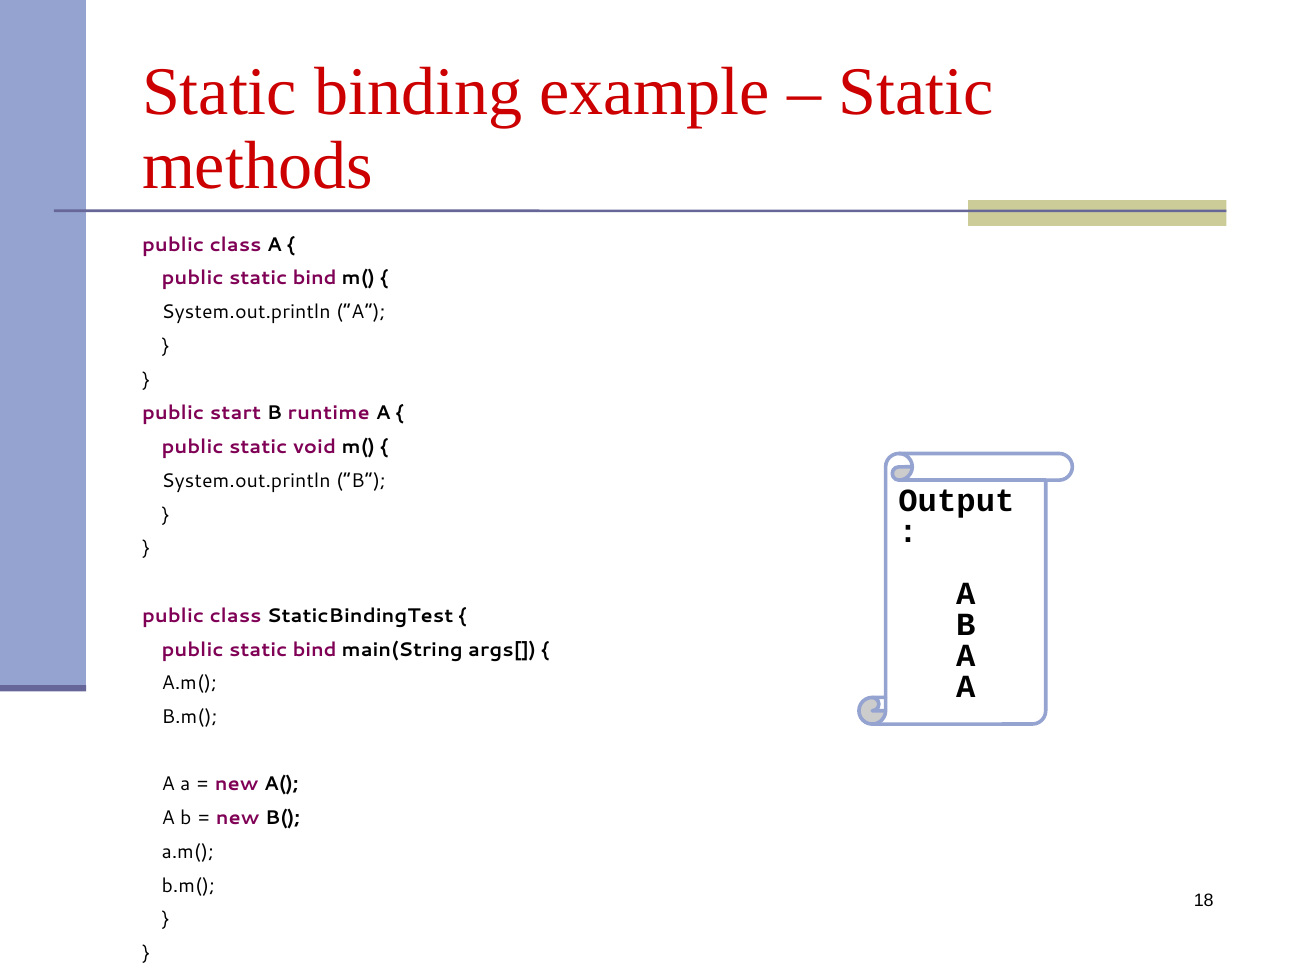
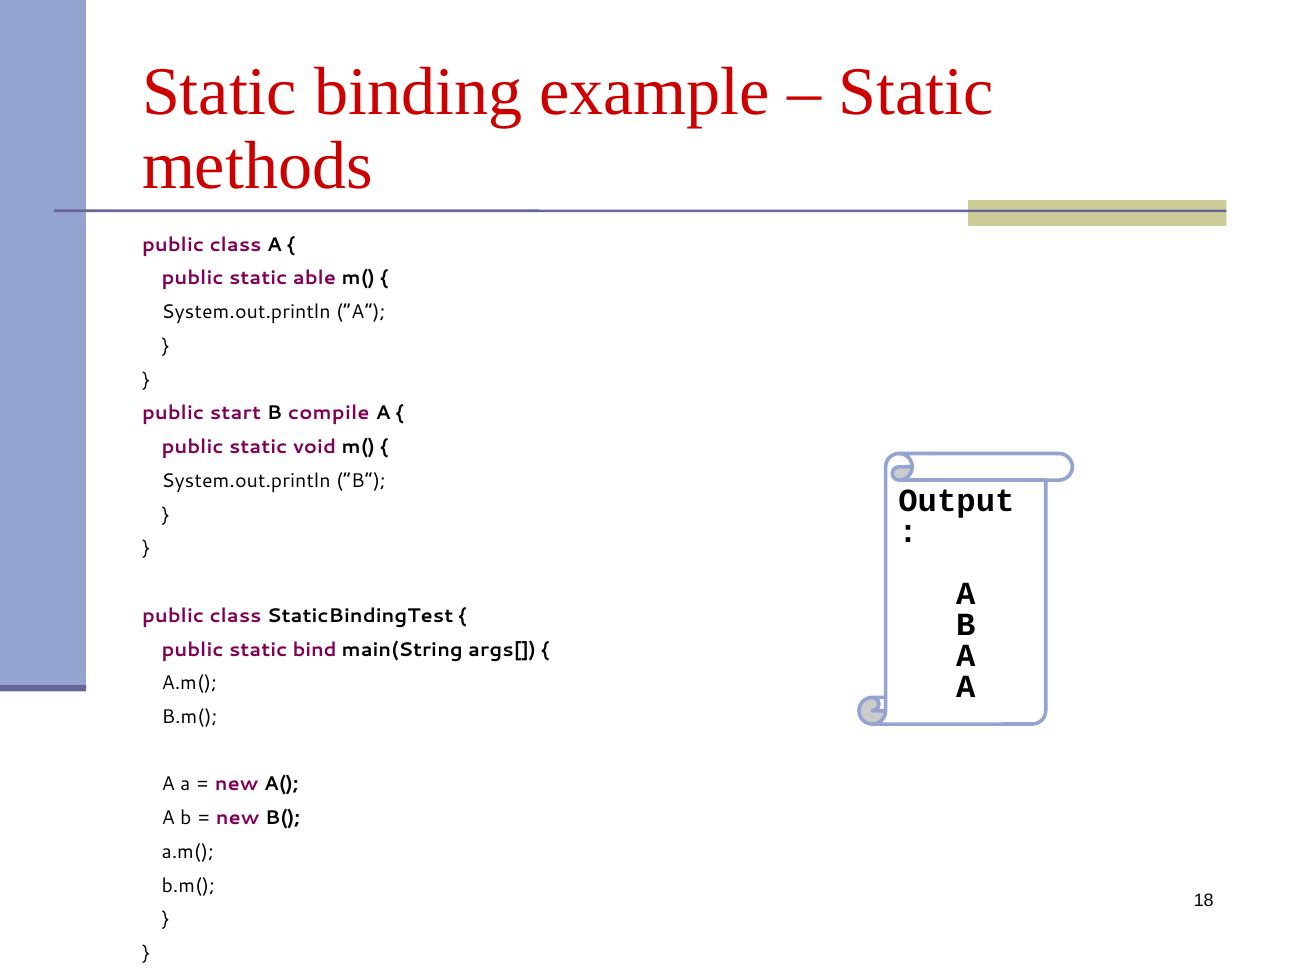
bind at (315, 278): bind -> able
runtime: runtime -> compile
